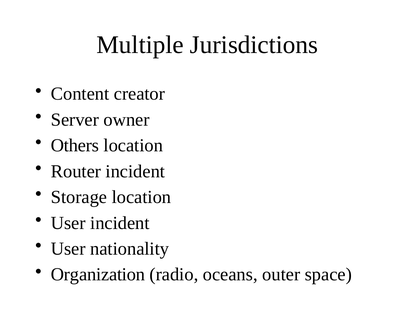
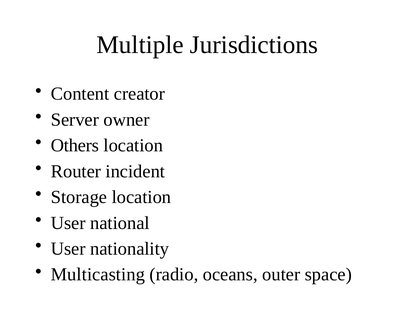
User incident: incident -> national
Organization: Organization -> Multicasting
